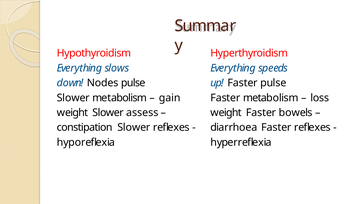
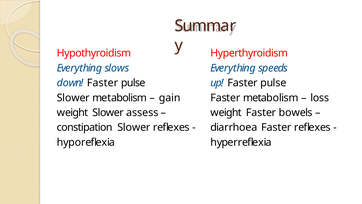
down Nodes: Nodes -> Faster
